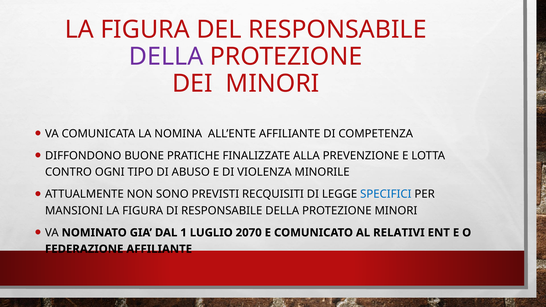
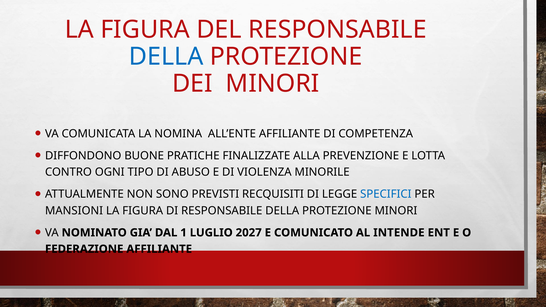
DELLA at (166, 56) colour: purple -> blue
2070: 2070 -> 2027
RELATIVI: RELATIVI -> INTENDE
